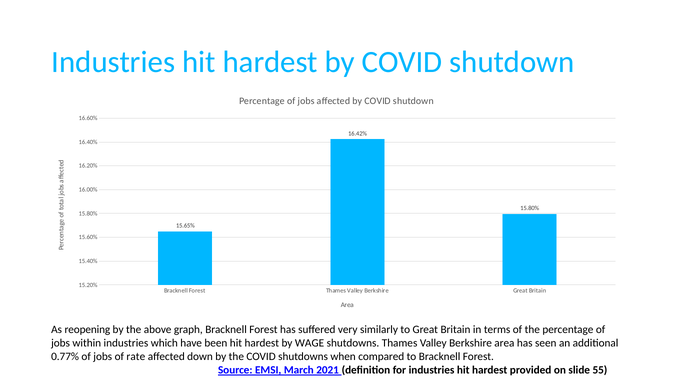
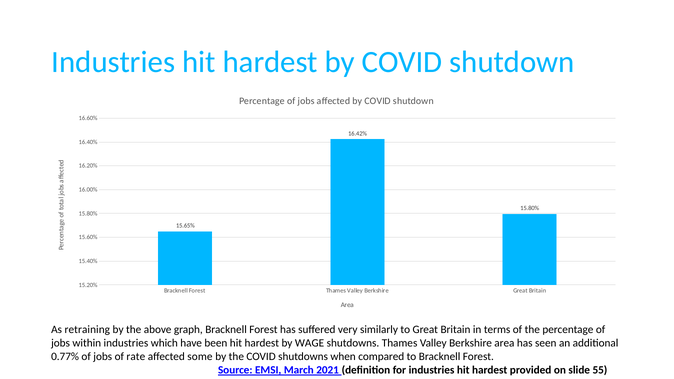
reopening: reopening -> retraining
down: down -> some
